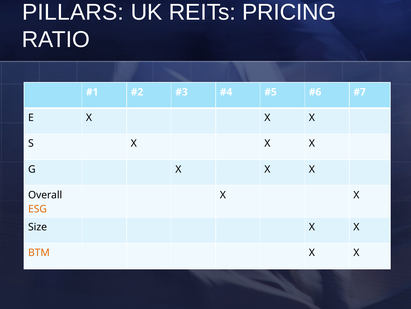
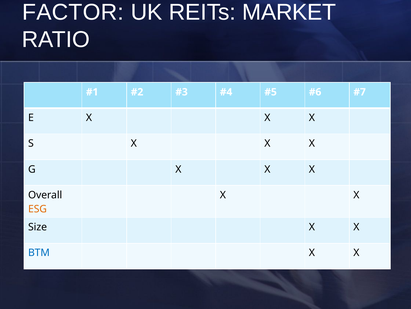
PILLARS: PILLARS -> FACTOR
PRICING: PRICING -> MARKET
BTM colour: orange -> blue
